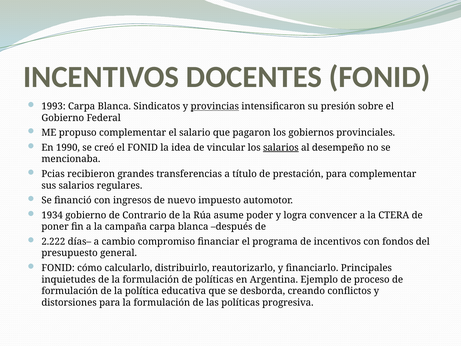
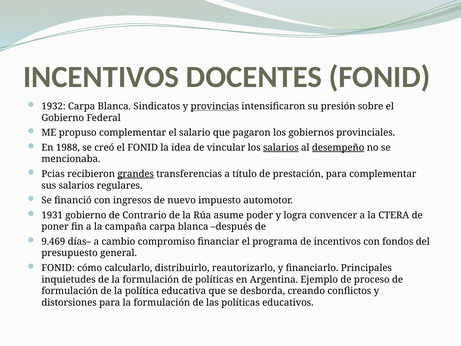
1993: 1993 -> 1932
1990: 1990 -> 1988
desempeño underline: none -> present
grandes underline: none -> present
1934: 1934 -> 1931
2.222: 2.222 -> 9.469
progresiva: progresiva -> educativos
